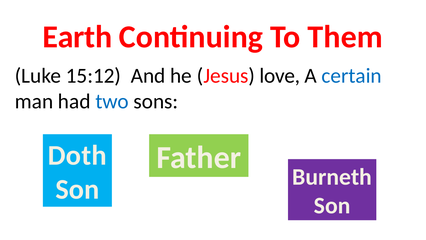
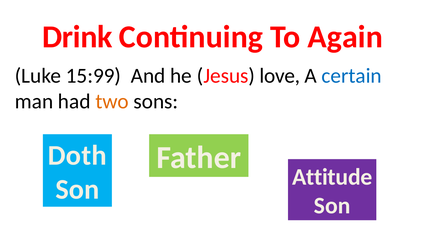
Earth: Earth -> Drink
Them: Them -> Again
15:12: 15:12 -> 15:99
two colour: blue -> orange
Burneth: Burneth -> Attitude
